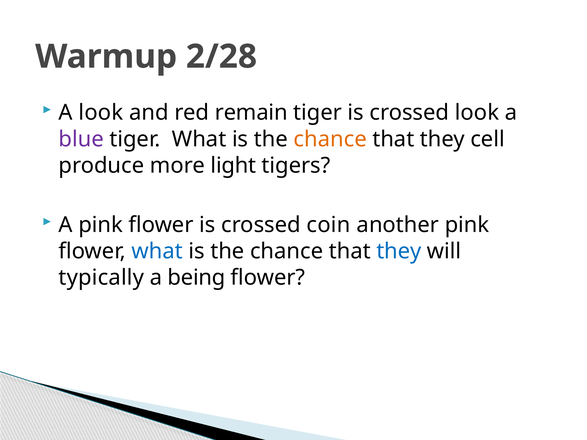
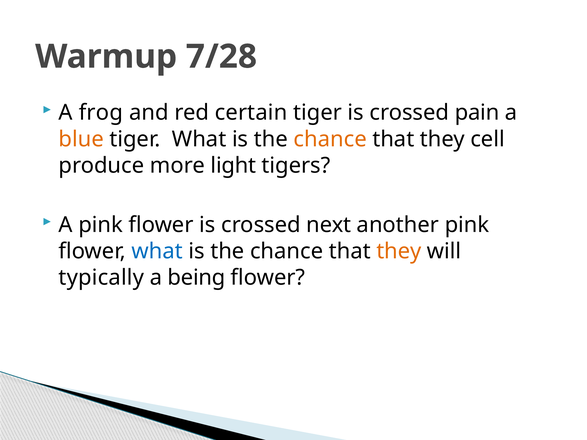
2/28: 2/28 -> 7/28
A look: look -> frog
remain: remain -> certain
crossed look: look -> pain
blue colour: purple -> orange
coin: coin -> next
they at (399, 251) colour: blue -> orange
